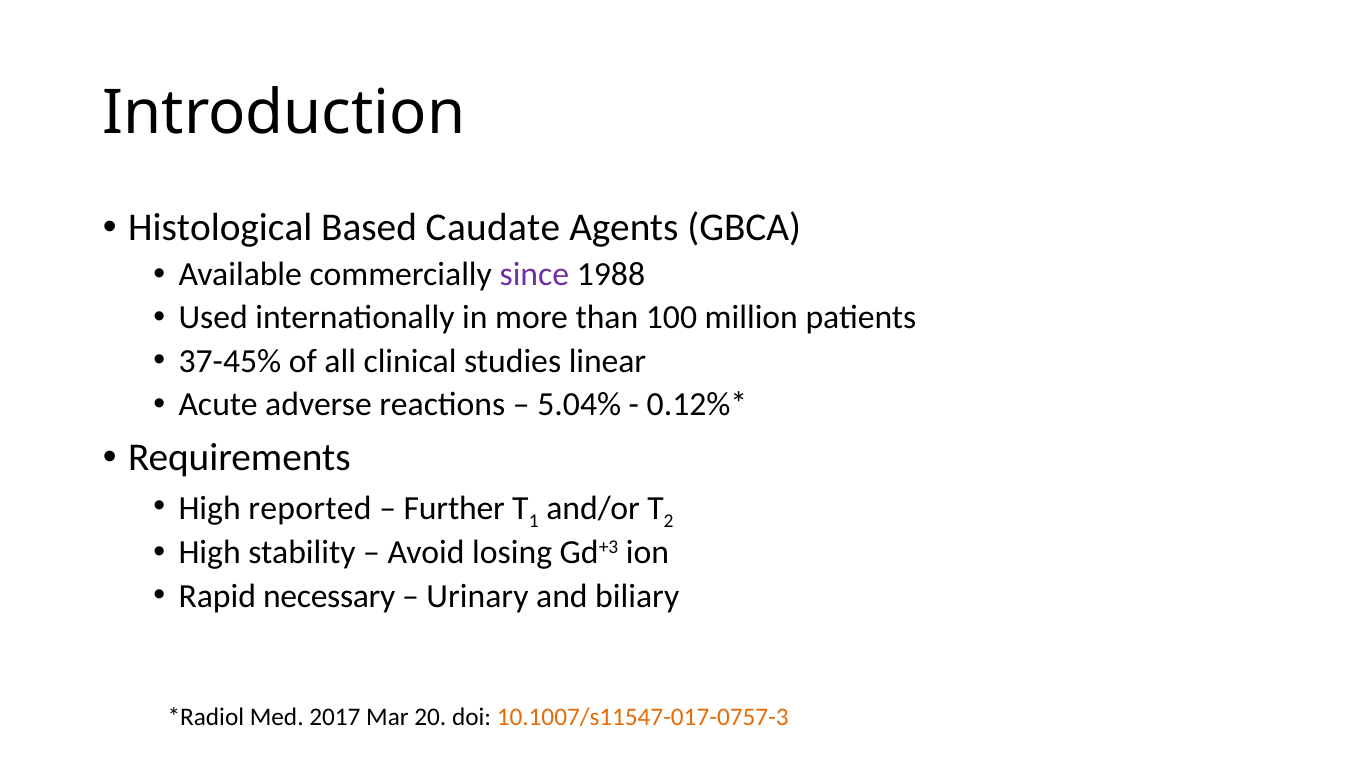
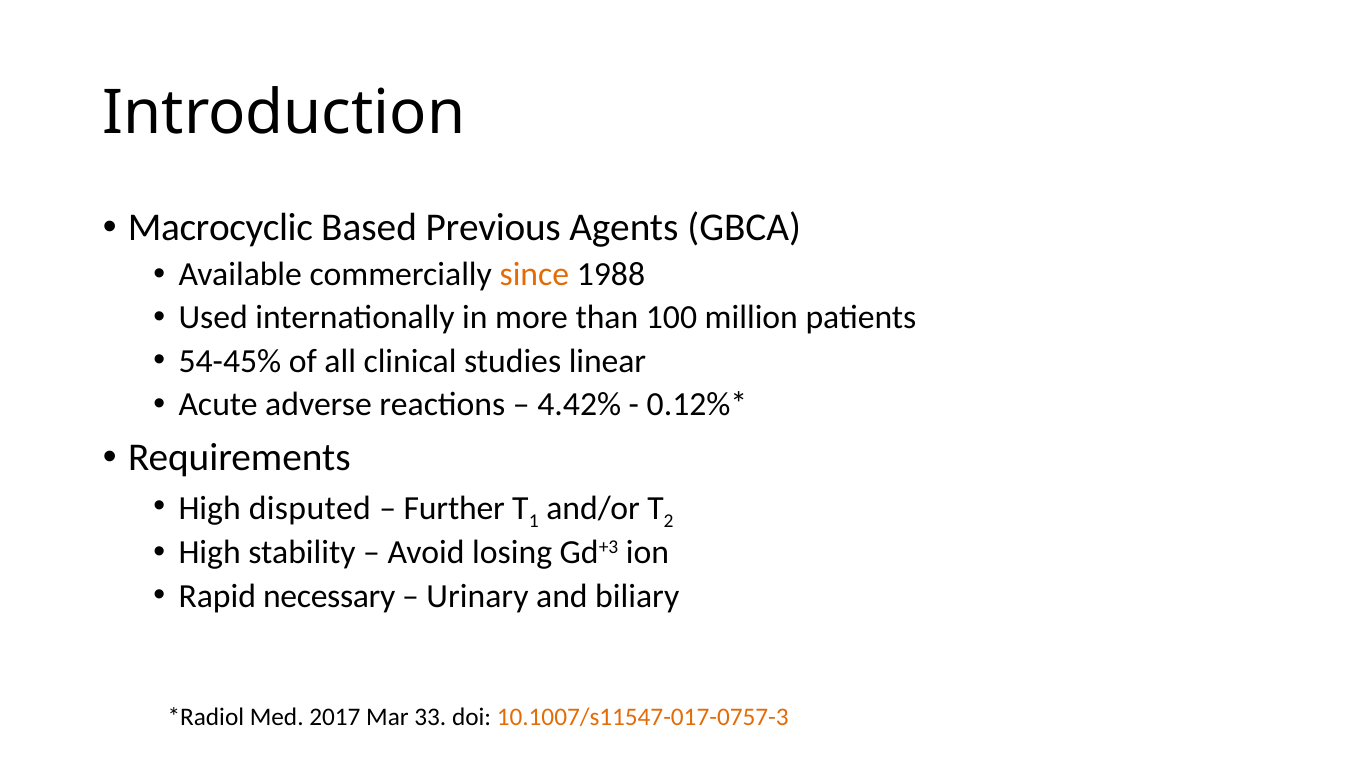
Histological: Histological -> Macrocyclic
Caudate: Caudate -> Previous
since colour: purple -> orange
37-45%: 37-45% -> 54-45%
5.04%: 5.04% -> 4.42%
reported: reported -> disputed
20: 20 -> 33
